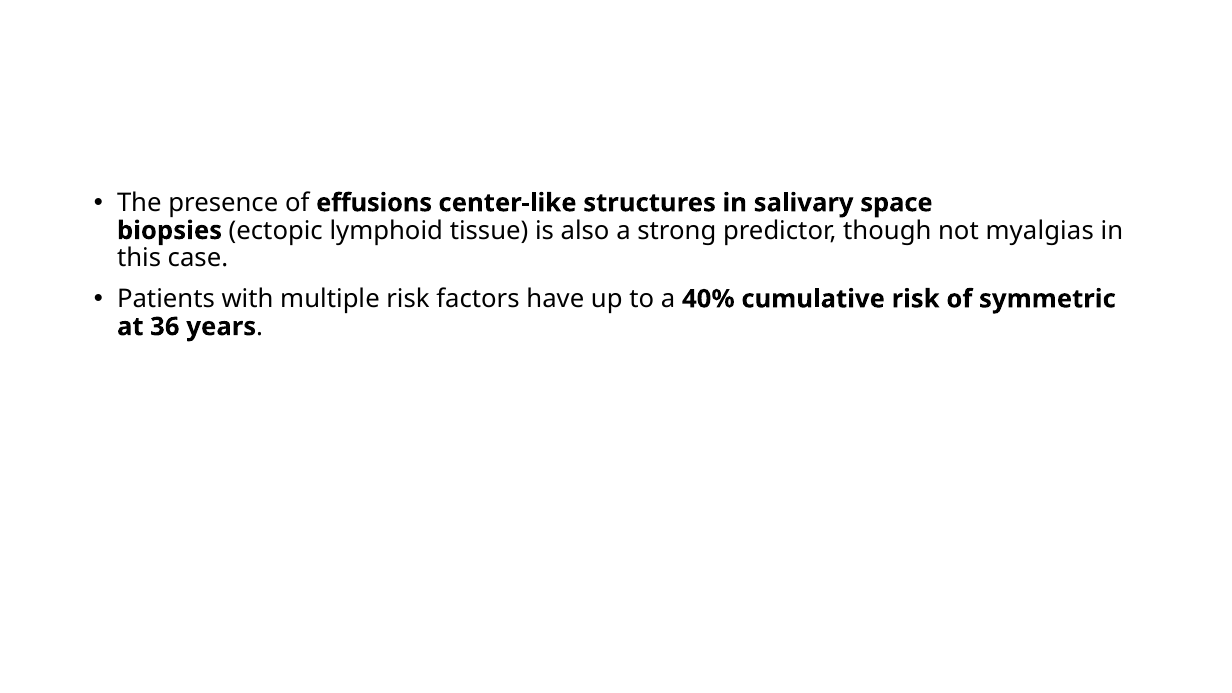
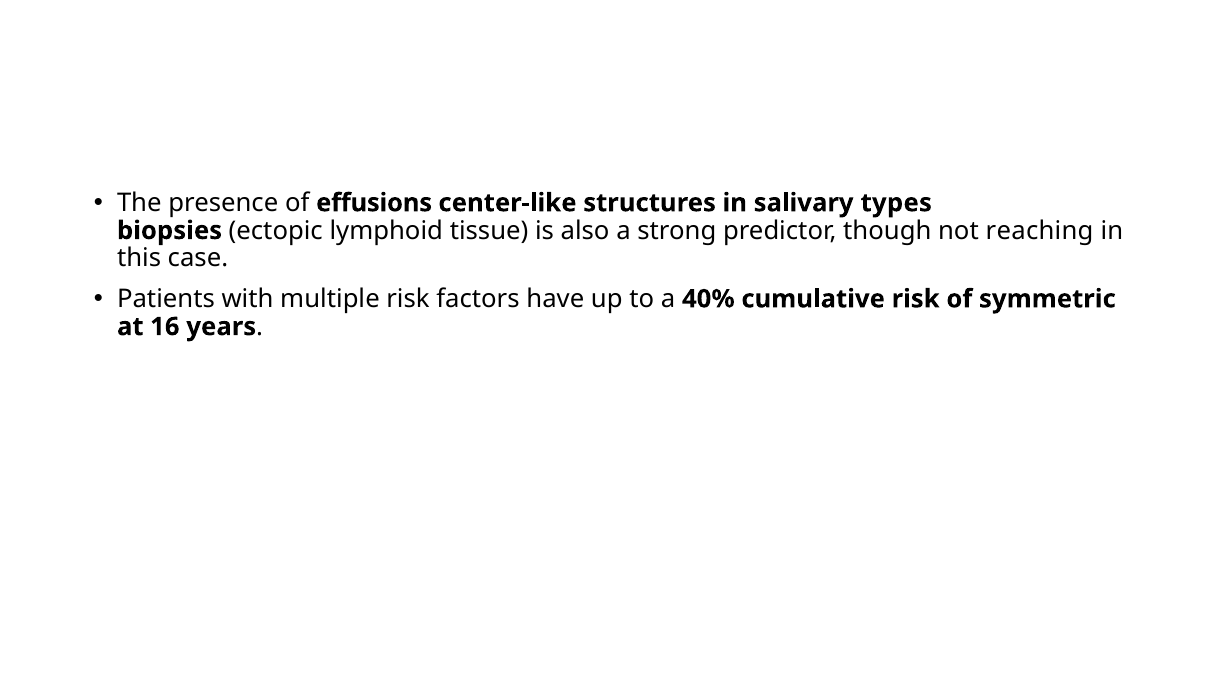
space: space -> types
myalgias: myalgias -> reaching
36: 36 -> 16
